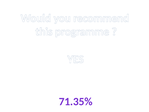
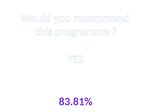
71.35%: 71.35% -> 83.81%
